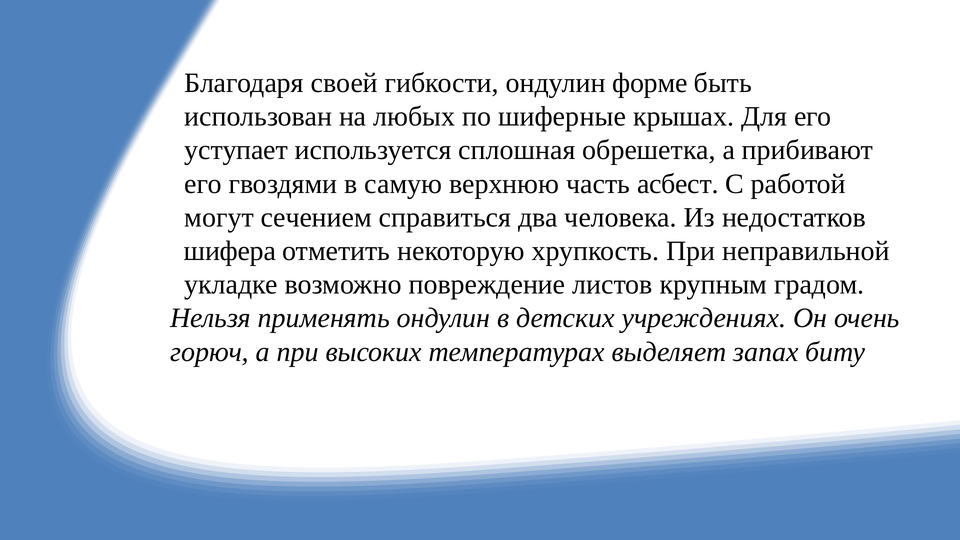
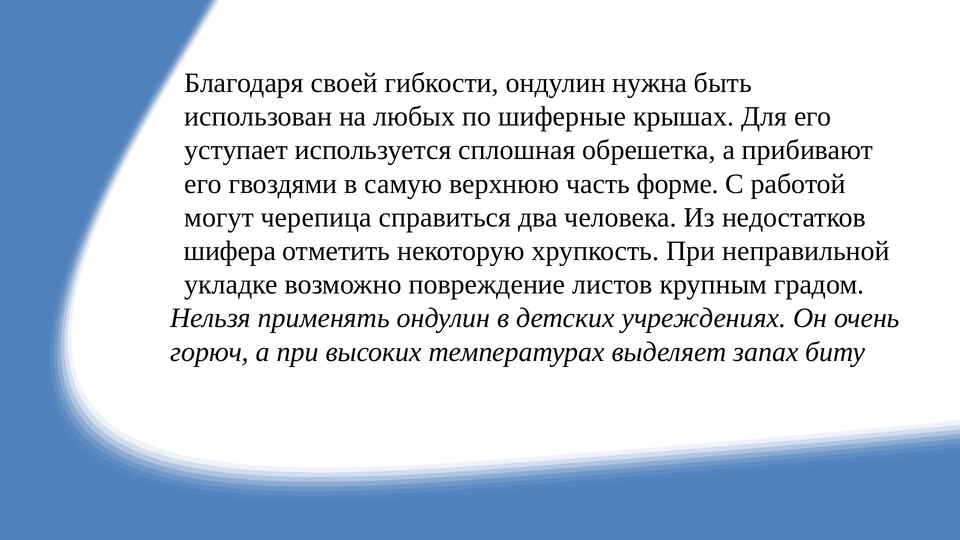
форме: форме -> нужна
асбест: асбест -> форме
сечением: сечением -> черепица
